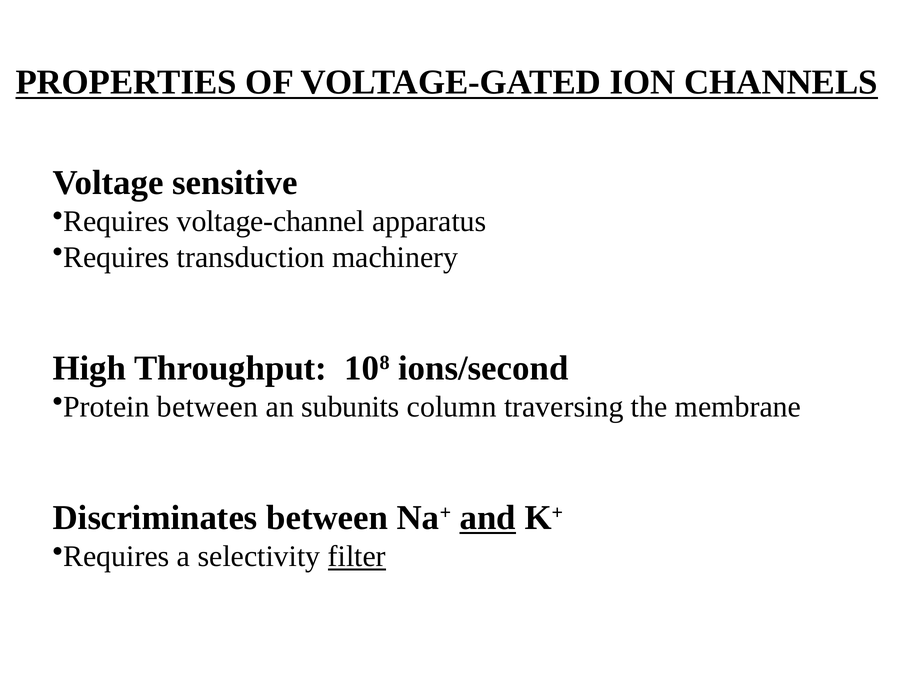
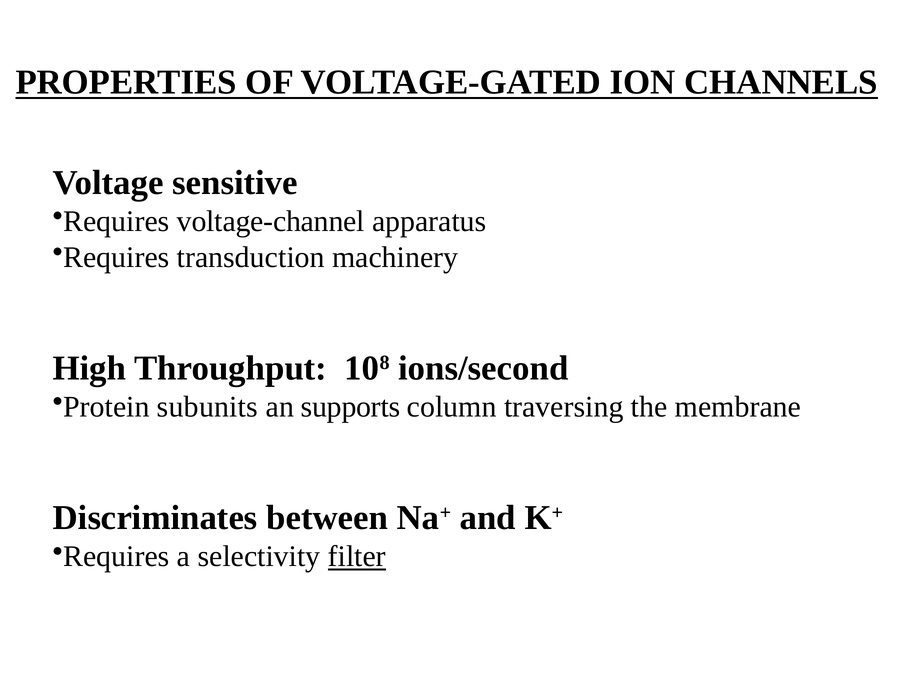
Protein between: between -> subunits
subunits: subunits -> supports
and underline: present -> none
